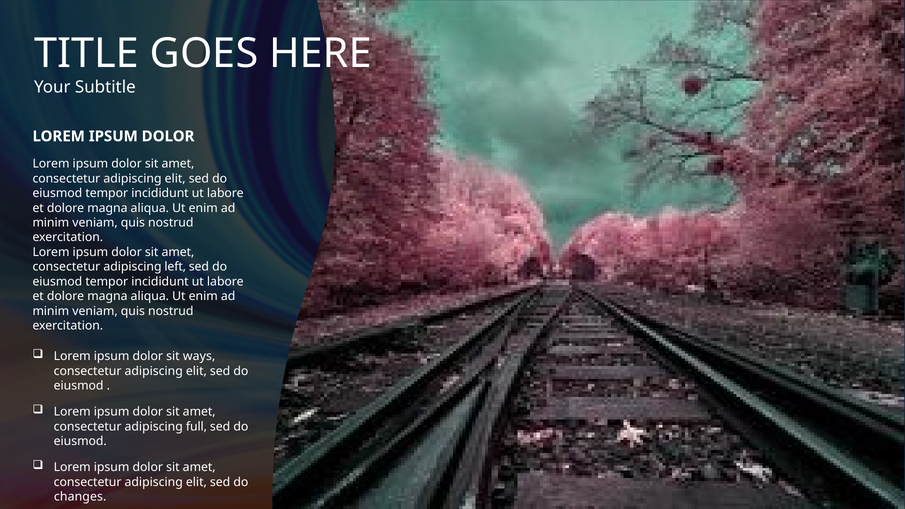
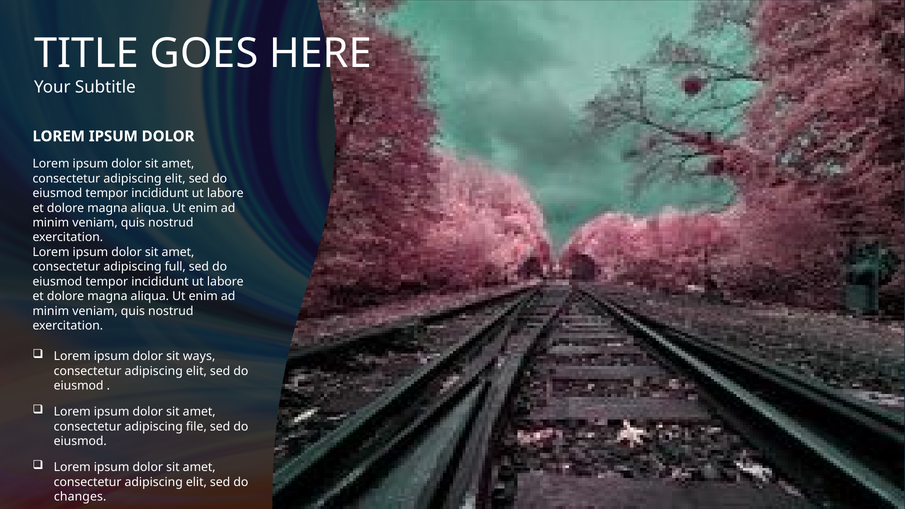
left: left -> full
full: full -> file
